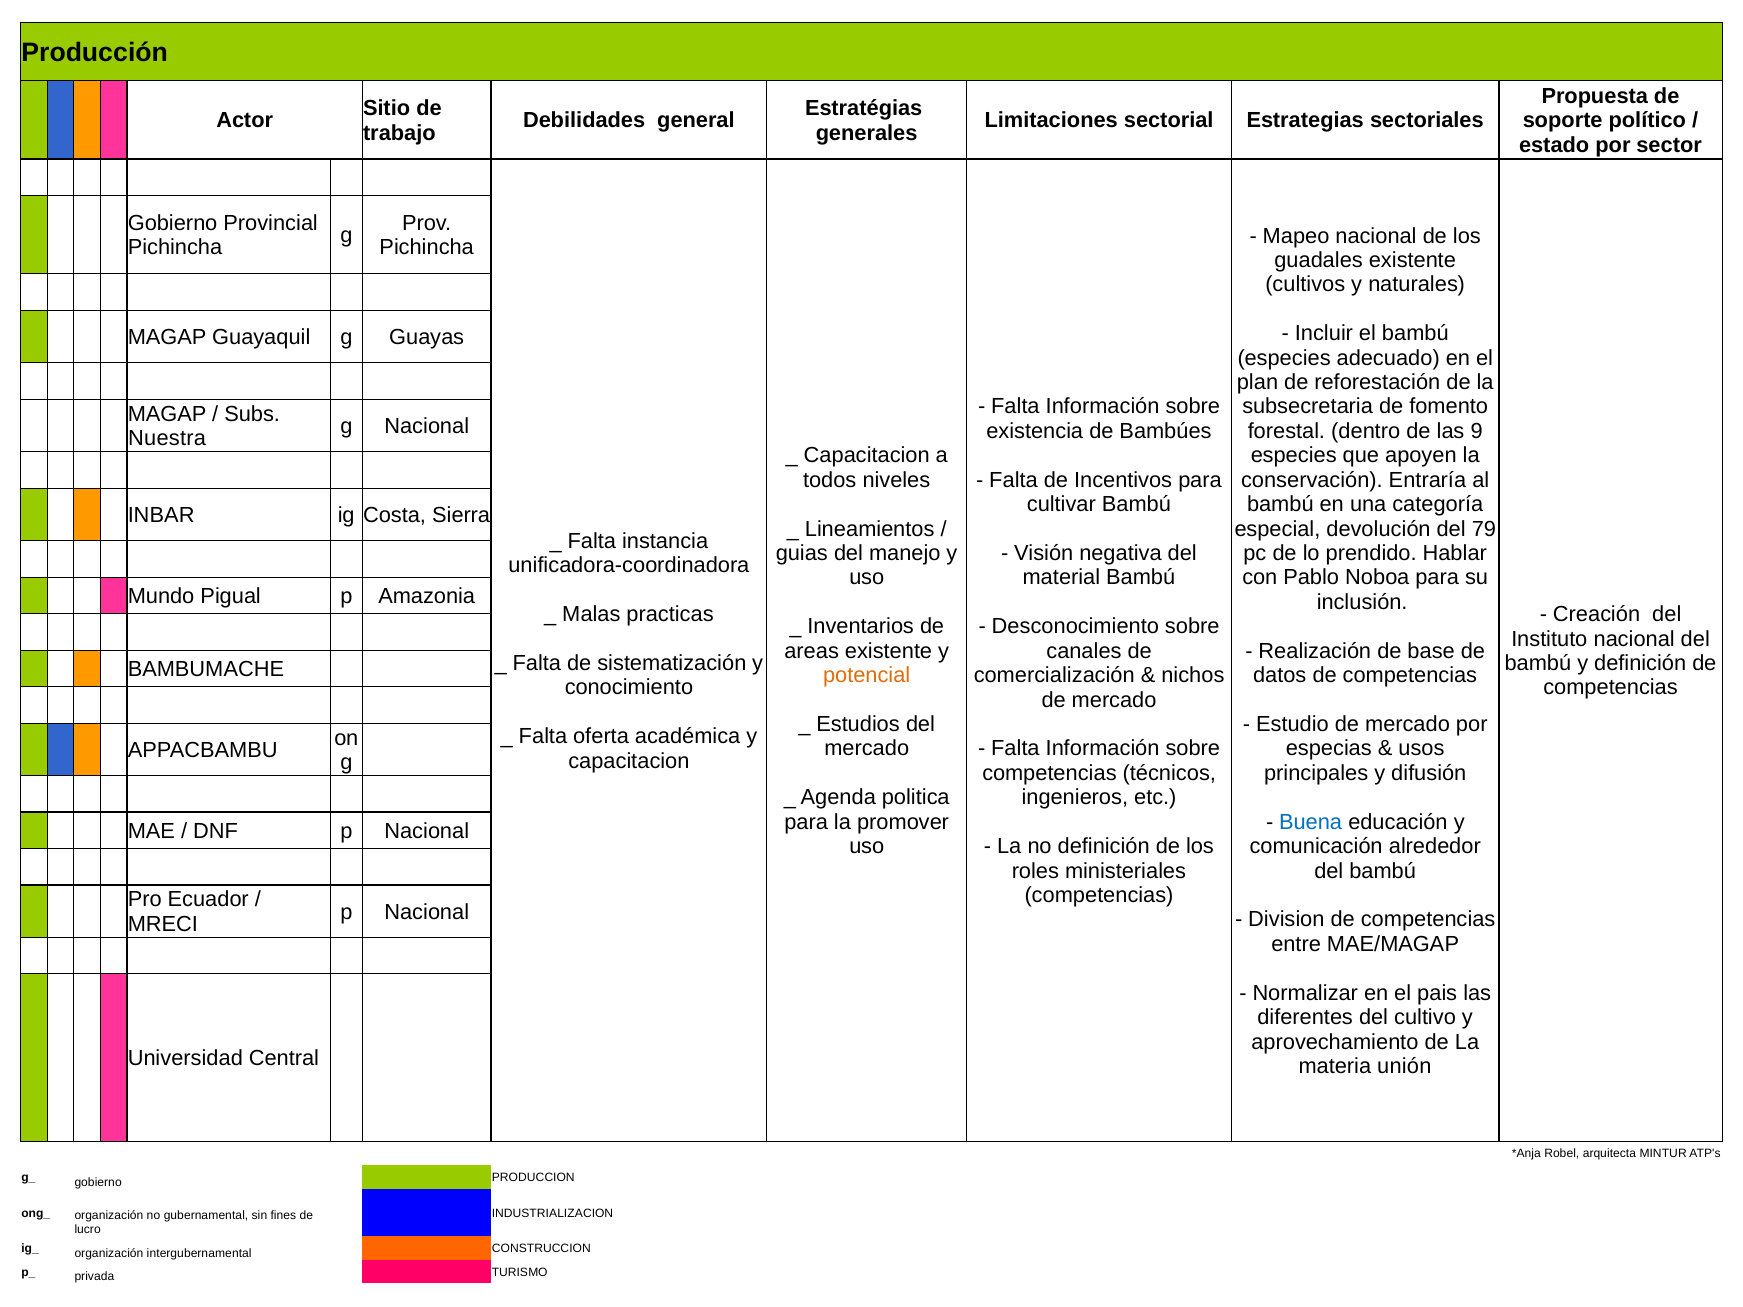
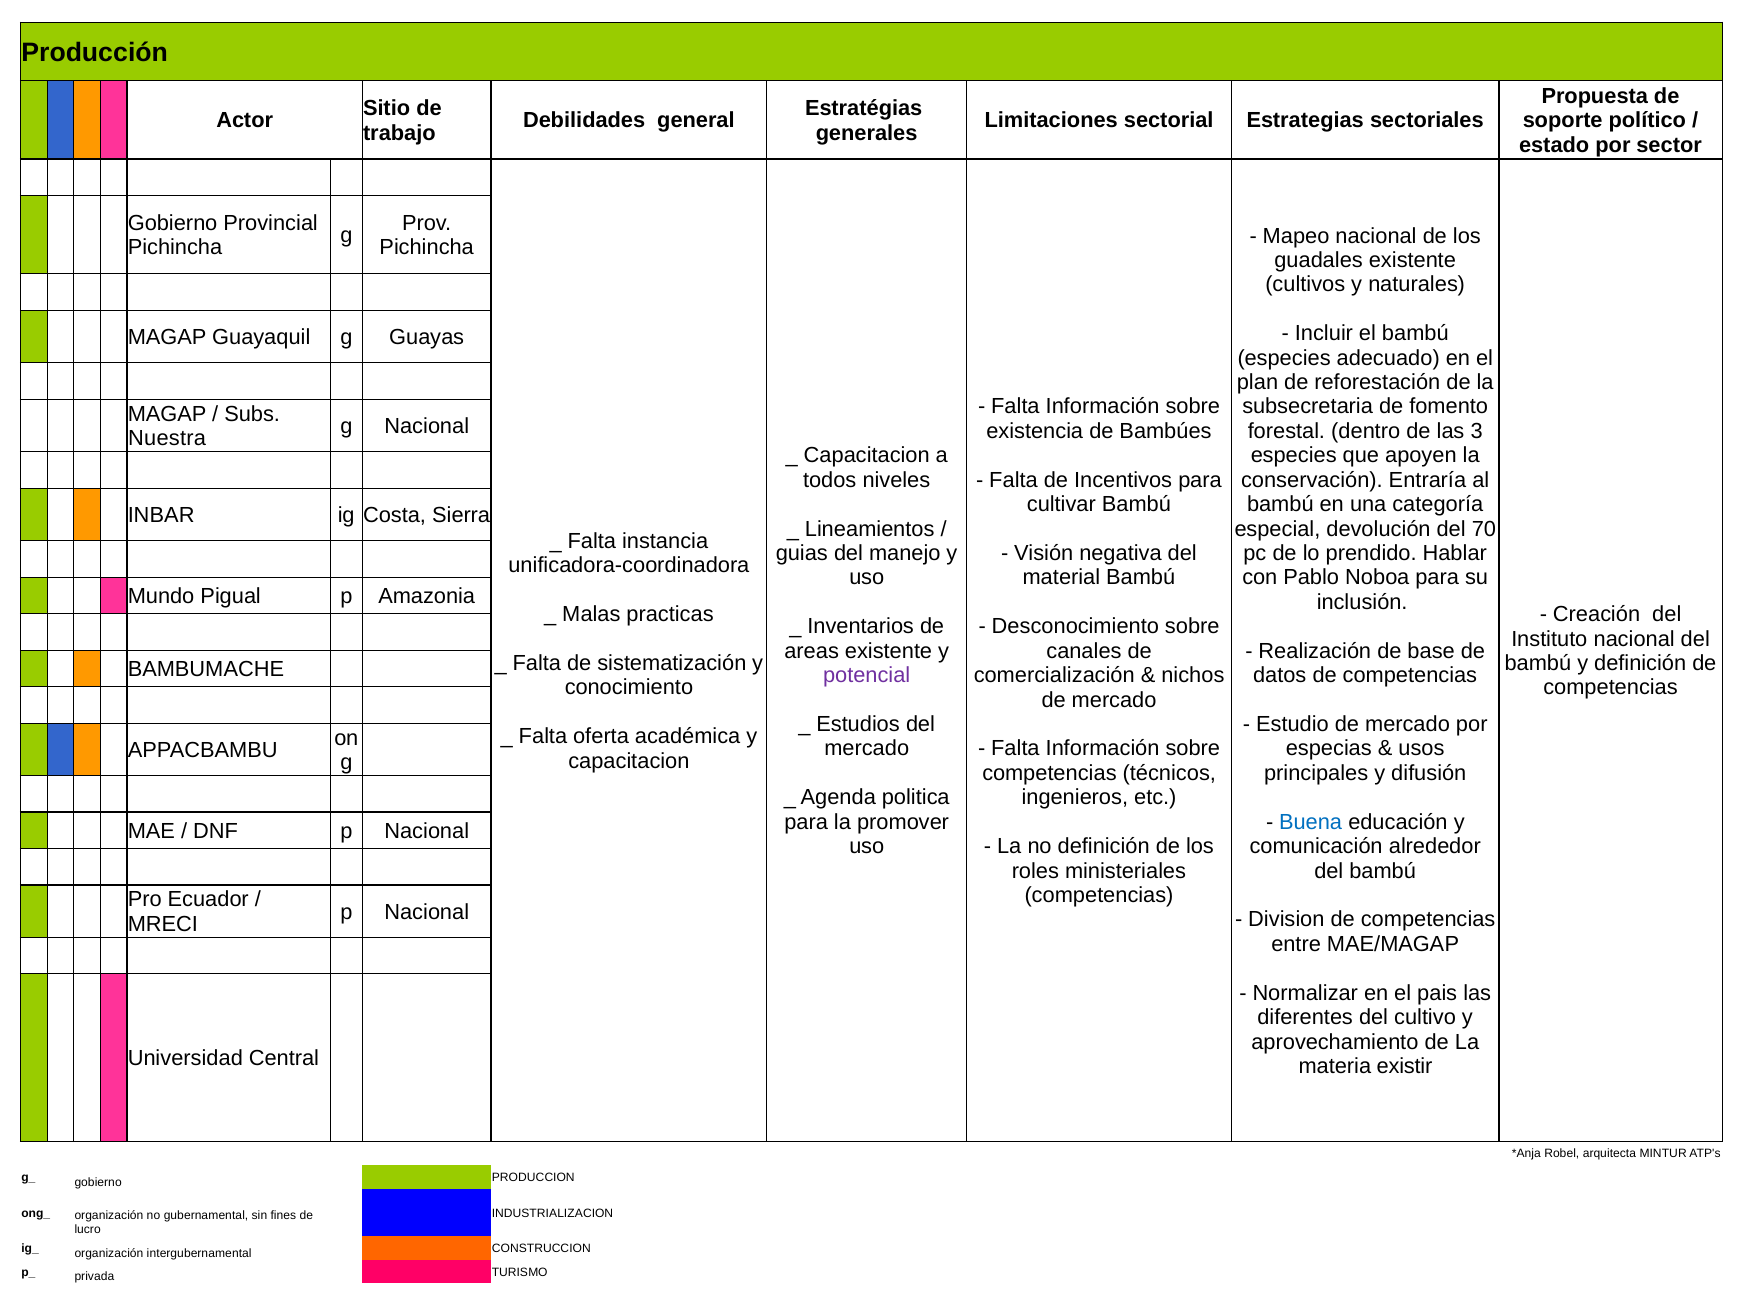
9: 9 -> 3
79: 79 -> 70
potencial colour: orange -> purple
unión: unión -> existir
